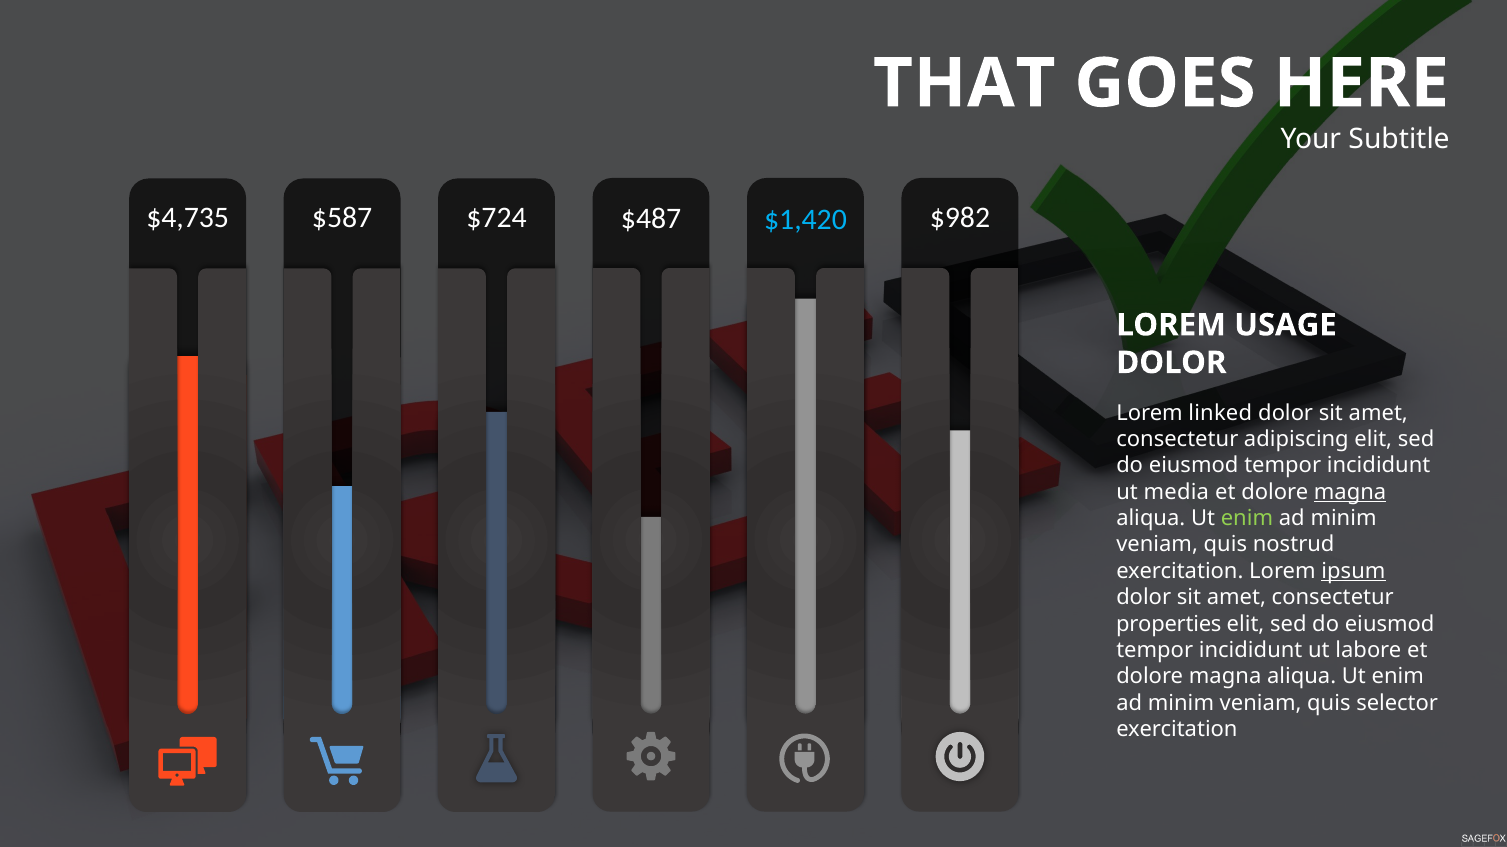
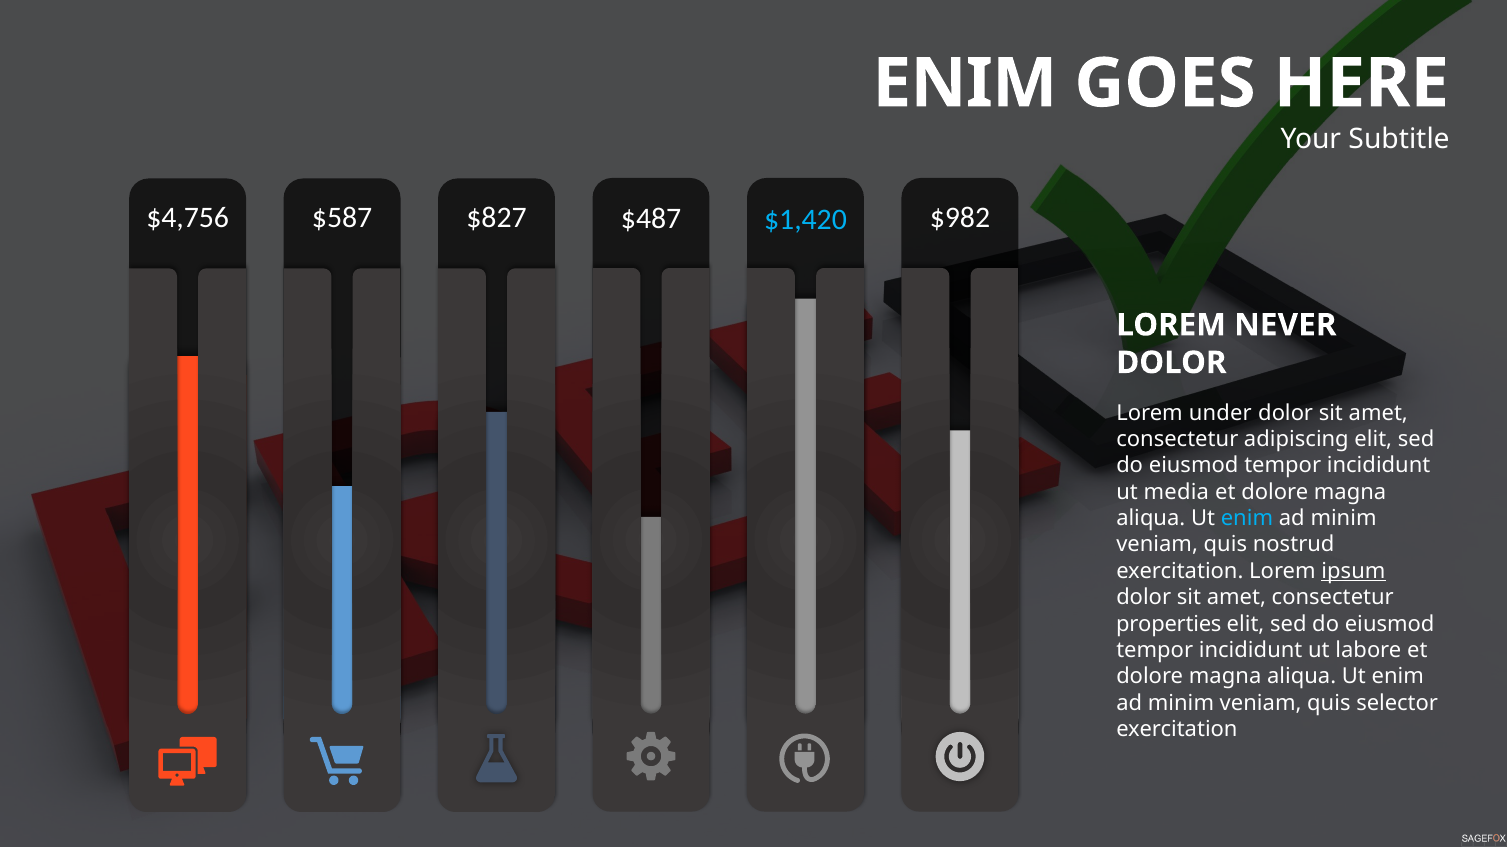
THAT at (964, 84): THAT -> ENIM
$4,735: $4,735 -> $4,756
$724: $724 -> $827
USAGE: USAGE -> NEVER
linked: linked -> under
magna at (1350, 492) underline: present -> none
enim at (1247, 519) colour: light green -> light blue
